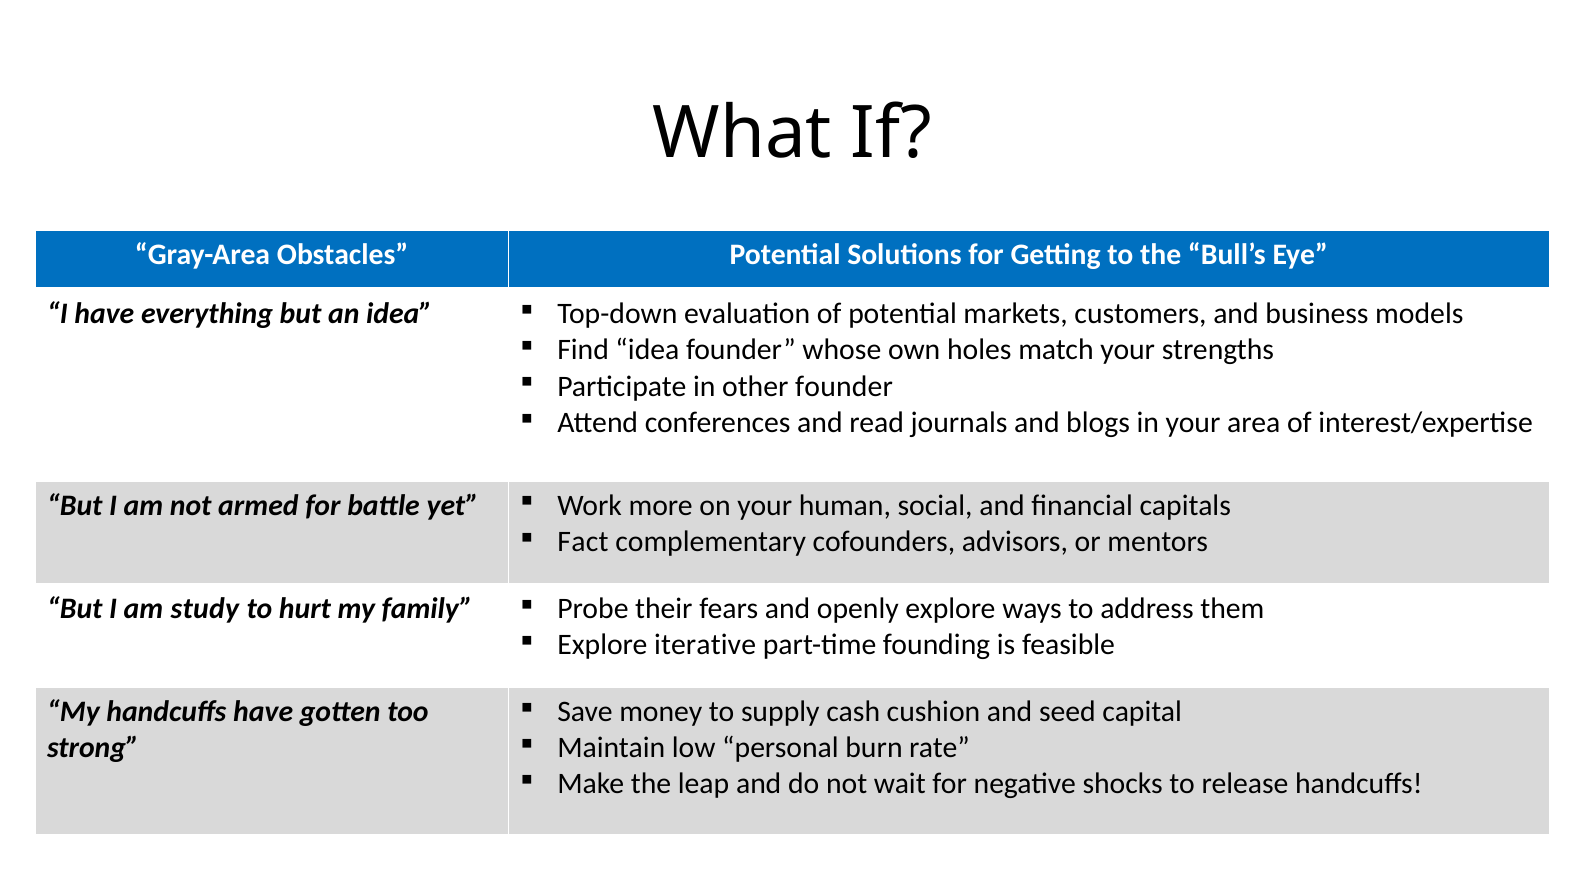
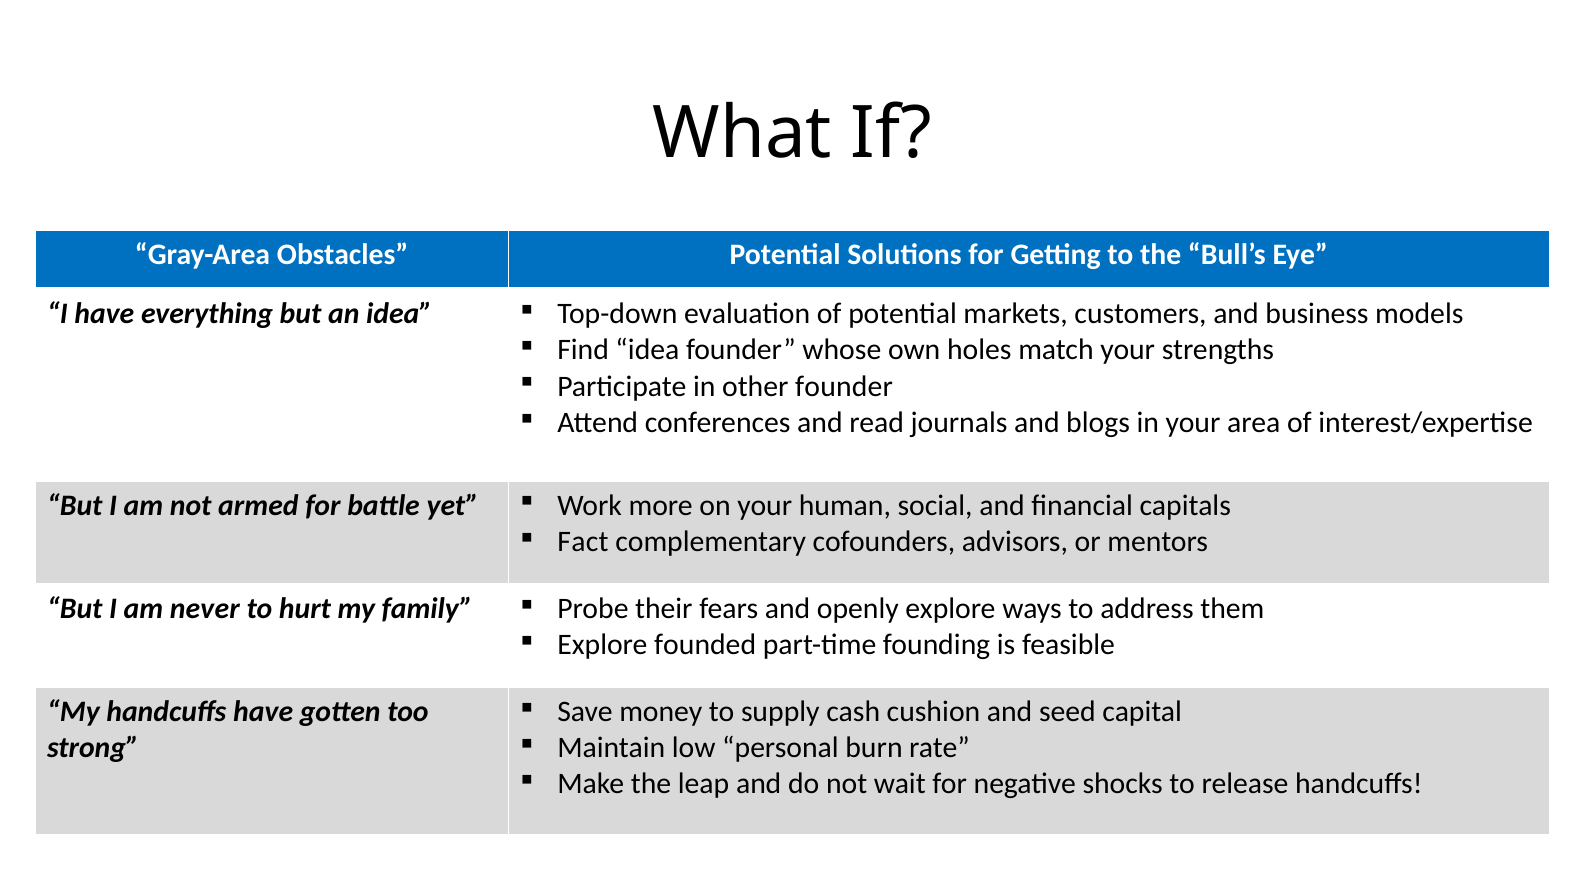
study: study -> never
iterative: iterative -> founded
